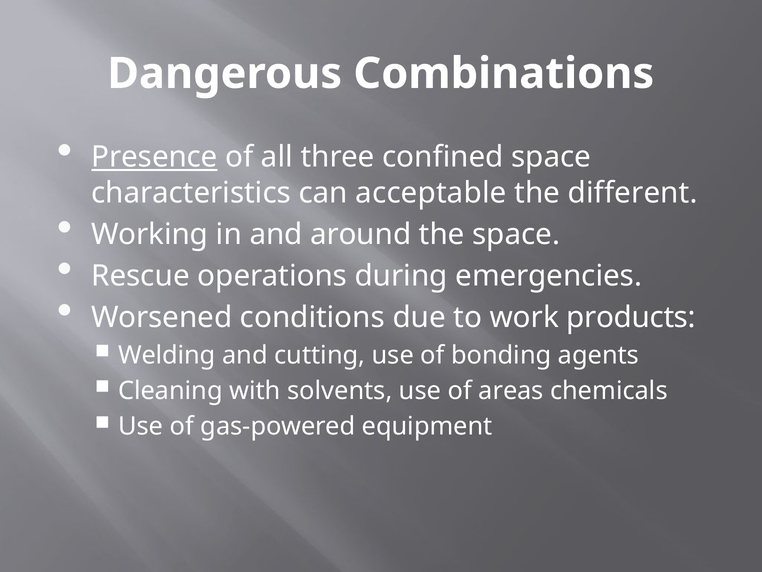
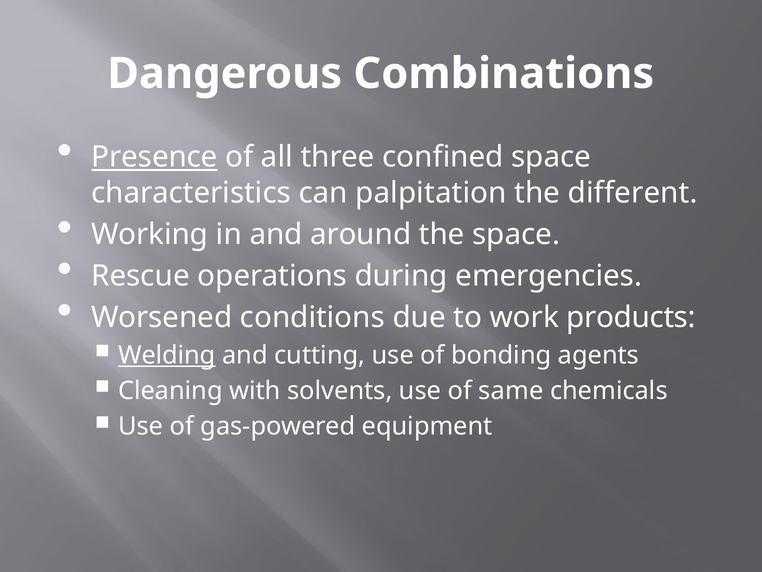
acceptable: acceptable -> palpitation
Welding underline: none -> present
areas: areas -> same
